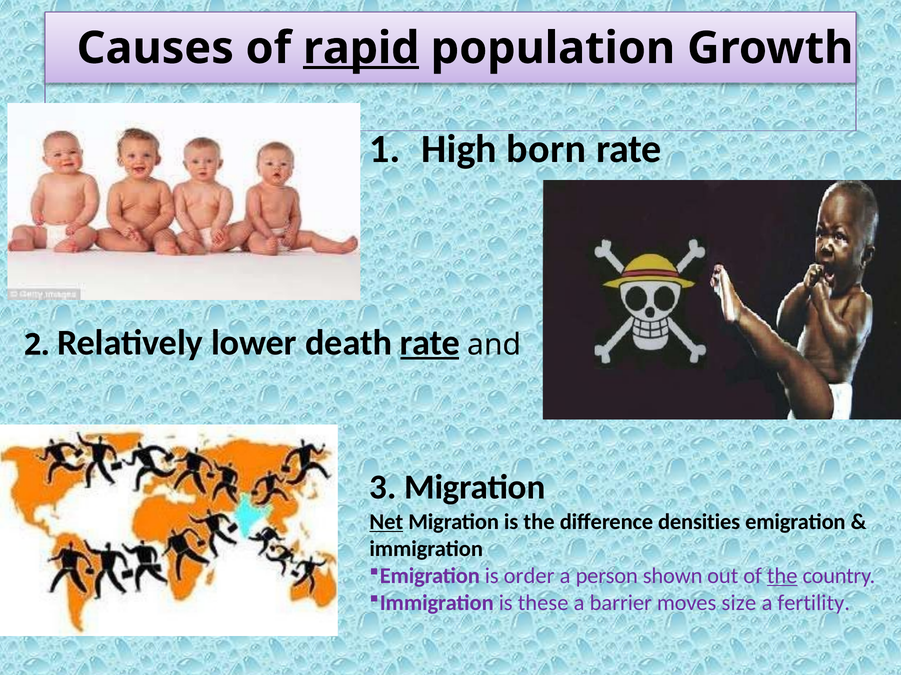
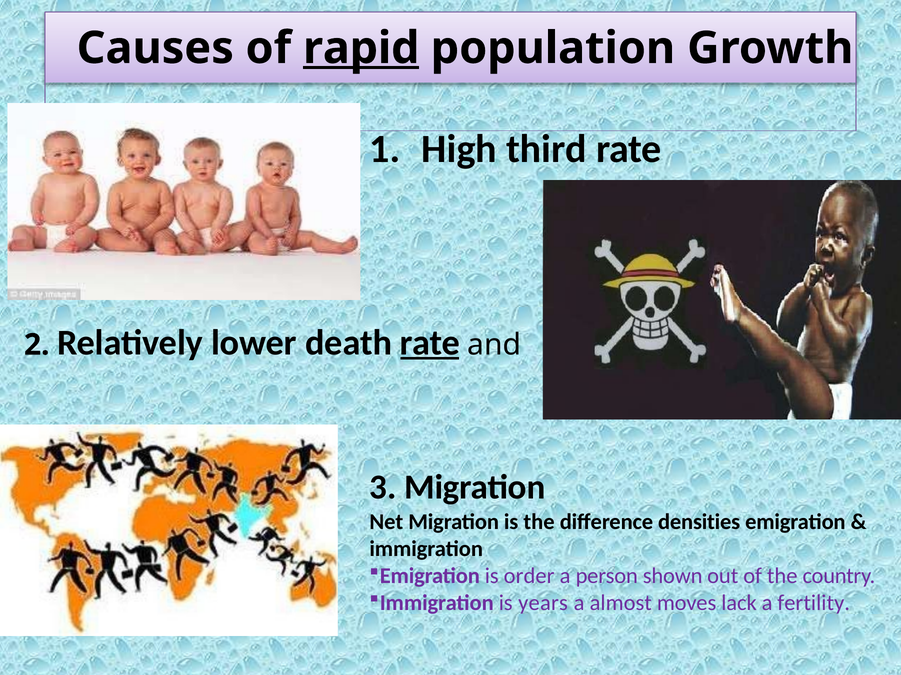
born: born -> third
Net underline: present -> none
the at (782, 577) underline: present -> none
these: these -> years
barrier: barrier -> almost
size: size -> lack
